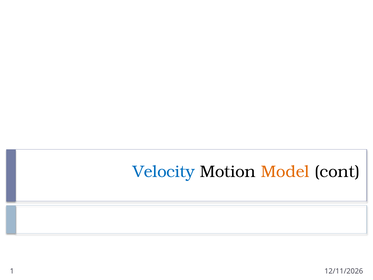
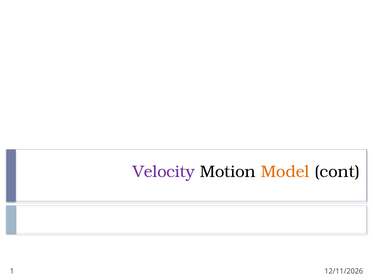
Velocity colour: blue -> purple
